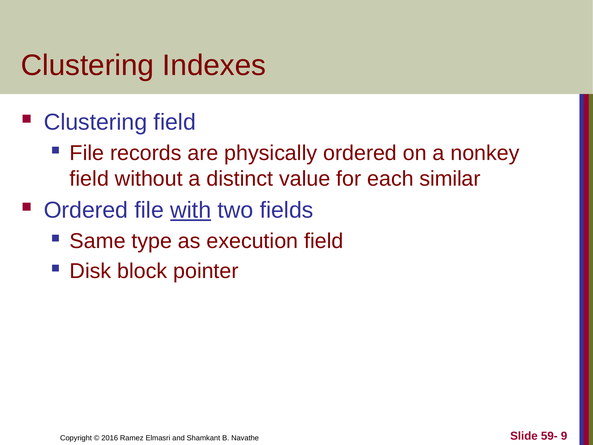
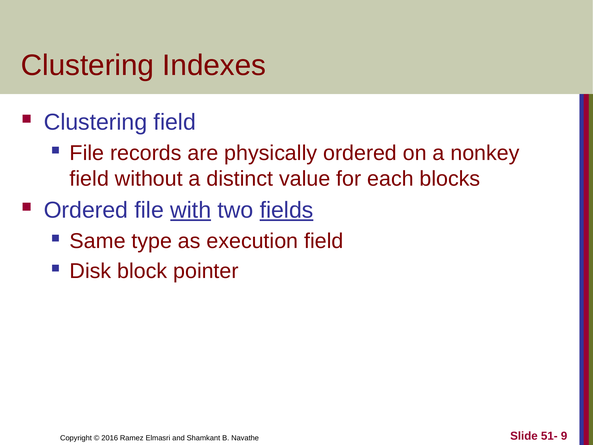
similar: similar -> blocks
fields underline: none -> present
59-: 59- -> 51-
